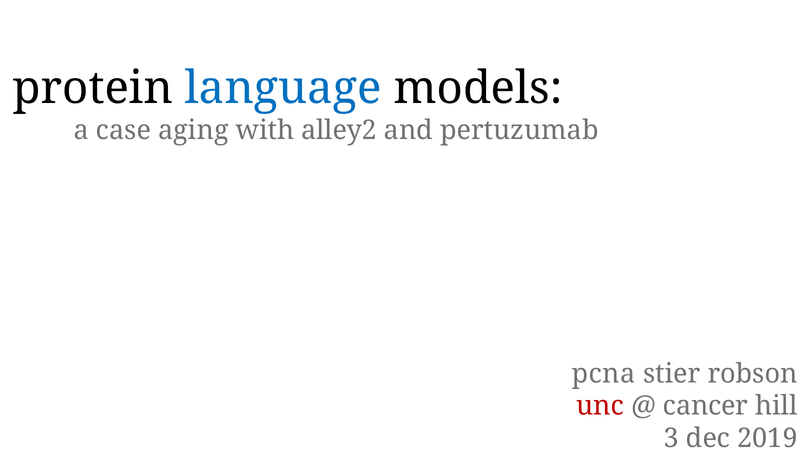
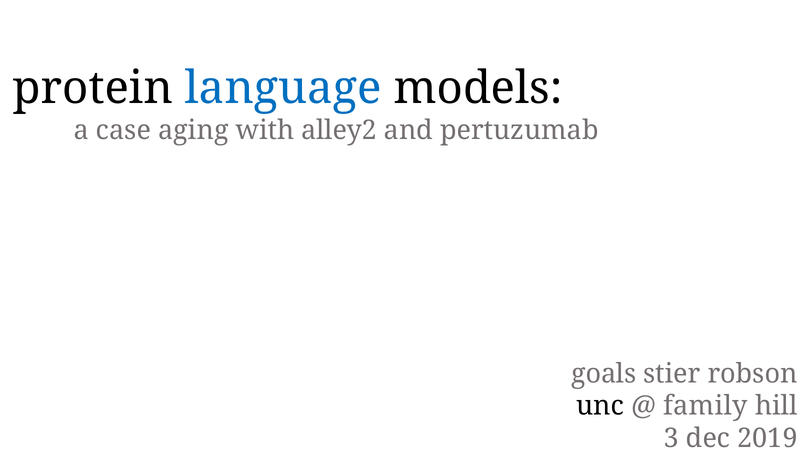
pcna: pcna -> goals
unc colour: red -> black
cancer: cancer -> family
